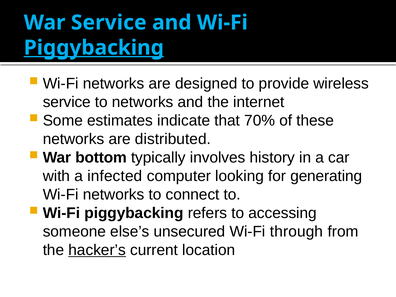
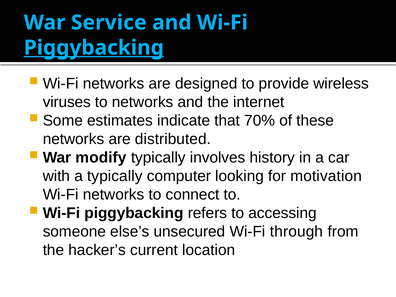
service at (67, 102): service -> viruses
bottom: bottom -> modify
a infected: infected -> typically
generating: generating -> motivation
hacker’s underline: present -> none
